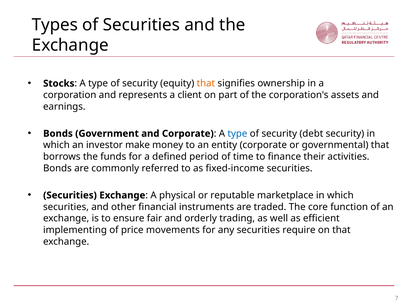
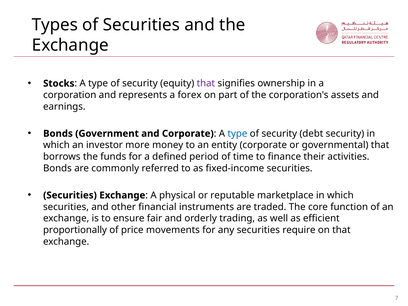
that at (206, 83) colour: orange -> purple
client: client -> forex
make: make -> more
implementing: implementing -> proportionally
